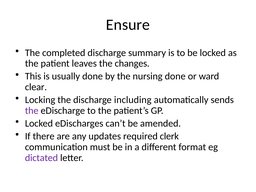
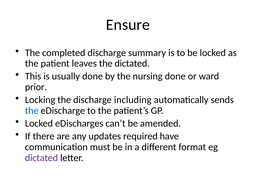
the changes: changes -> dictated
clear: clear -> prior
the at (32, 111) colour: purple -> blue
clerk: clerk -> have
